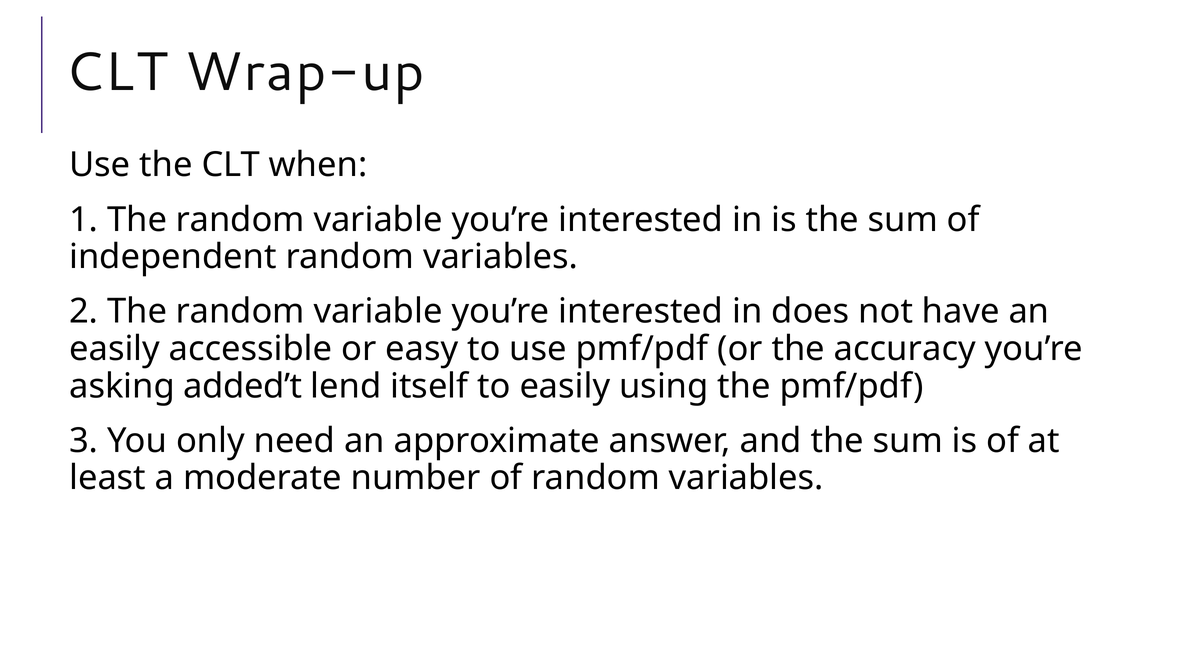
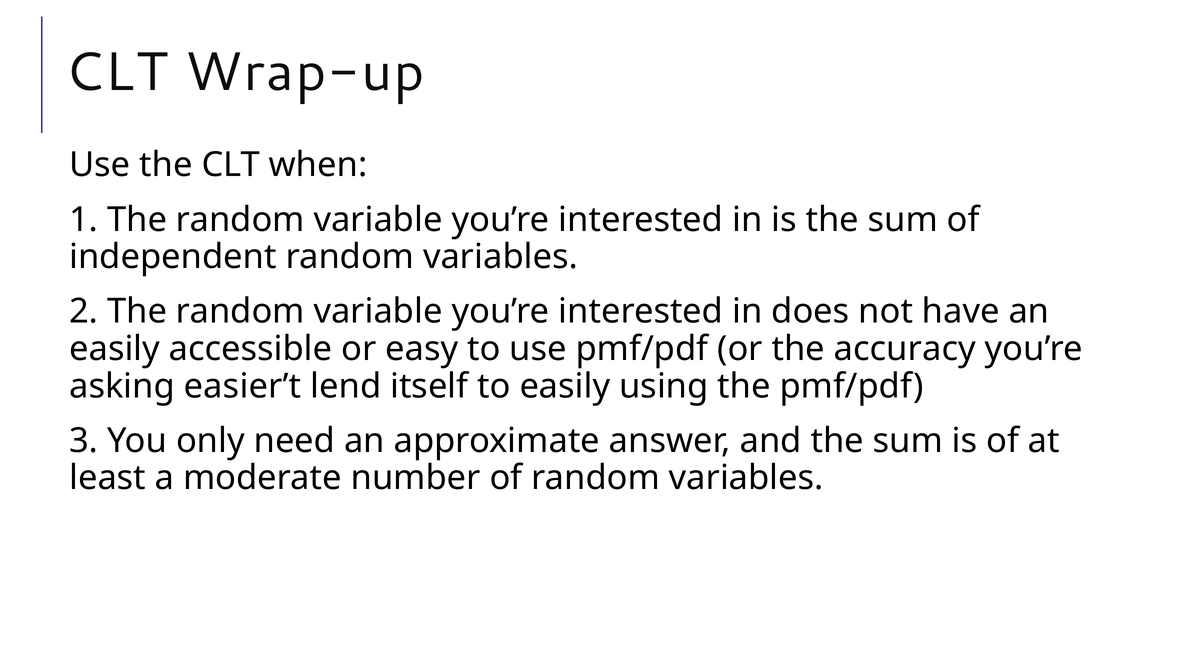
added’t: added’t -> easier’t
